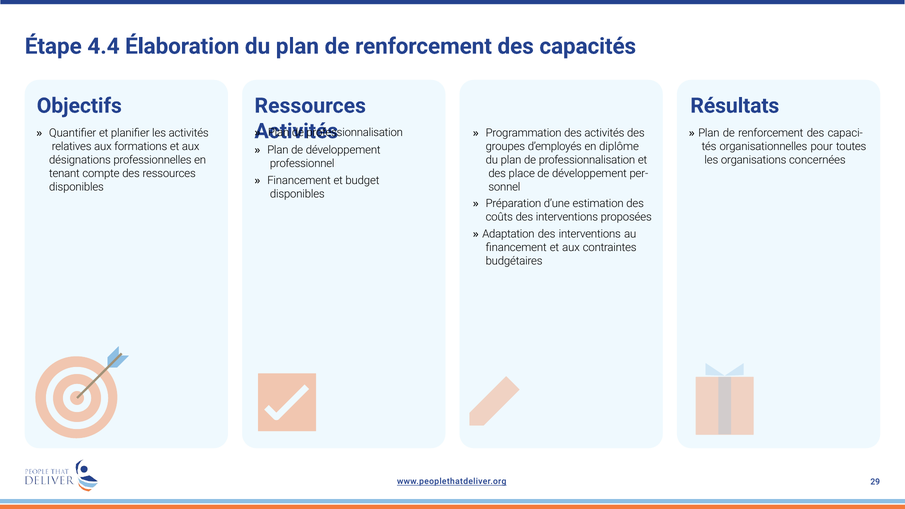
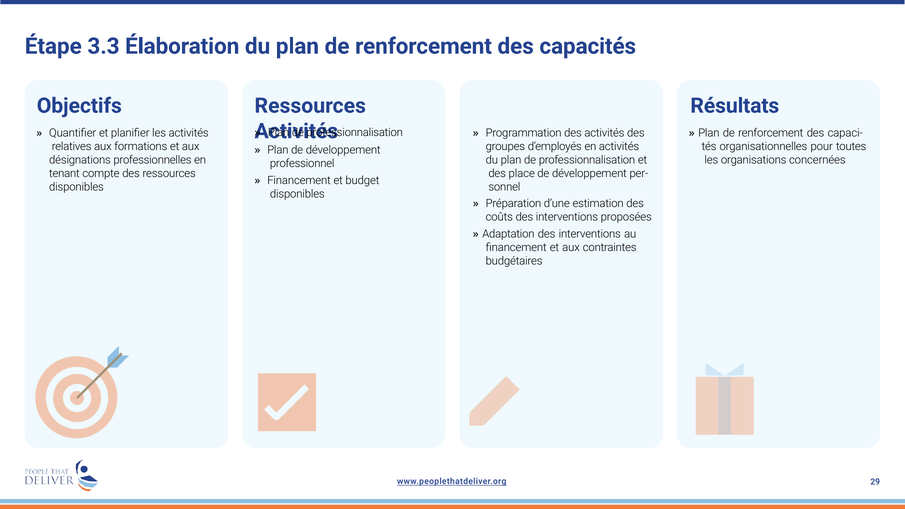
4.4: 4.4 -> 3.3
en diplôme: diplôme -> activités
